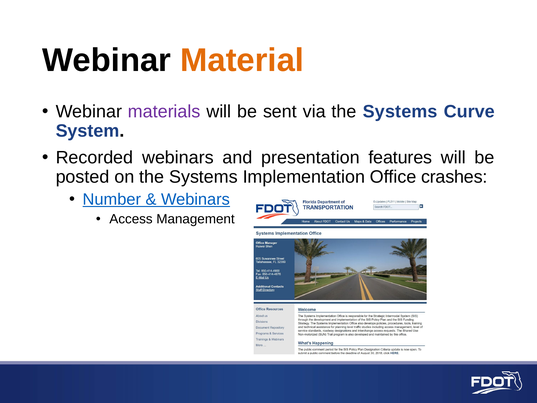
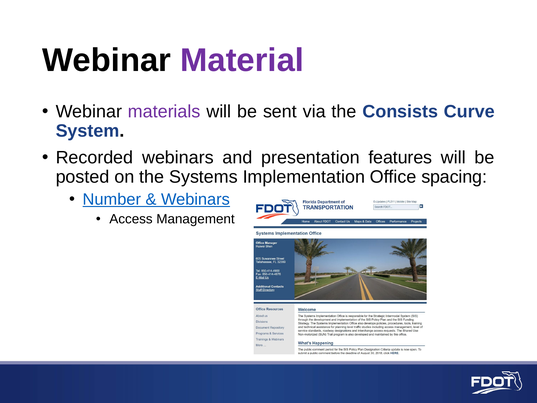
Material colour: orange -> purple
via the Systems: Systems -> Consists
crashes: crashes -> spacing
